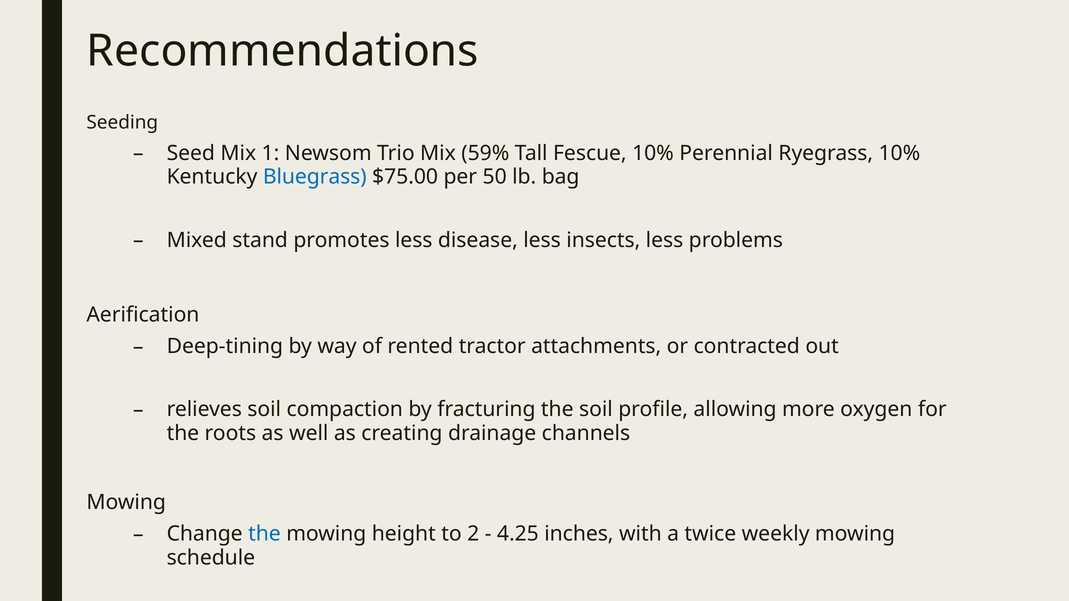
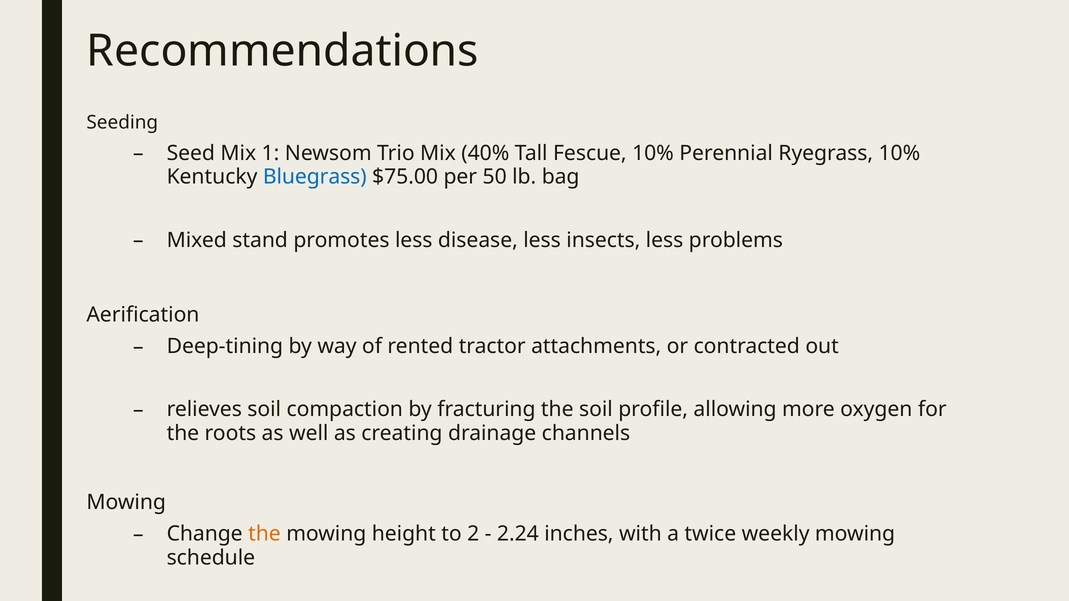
59%: 59% -> 40%
the at (264, 534) colour: blue -> orange
4.25: 4.25 -> 2.24
